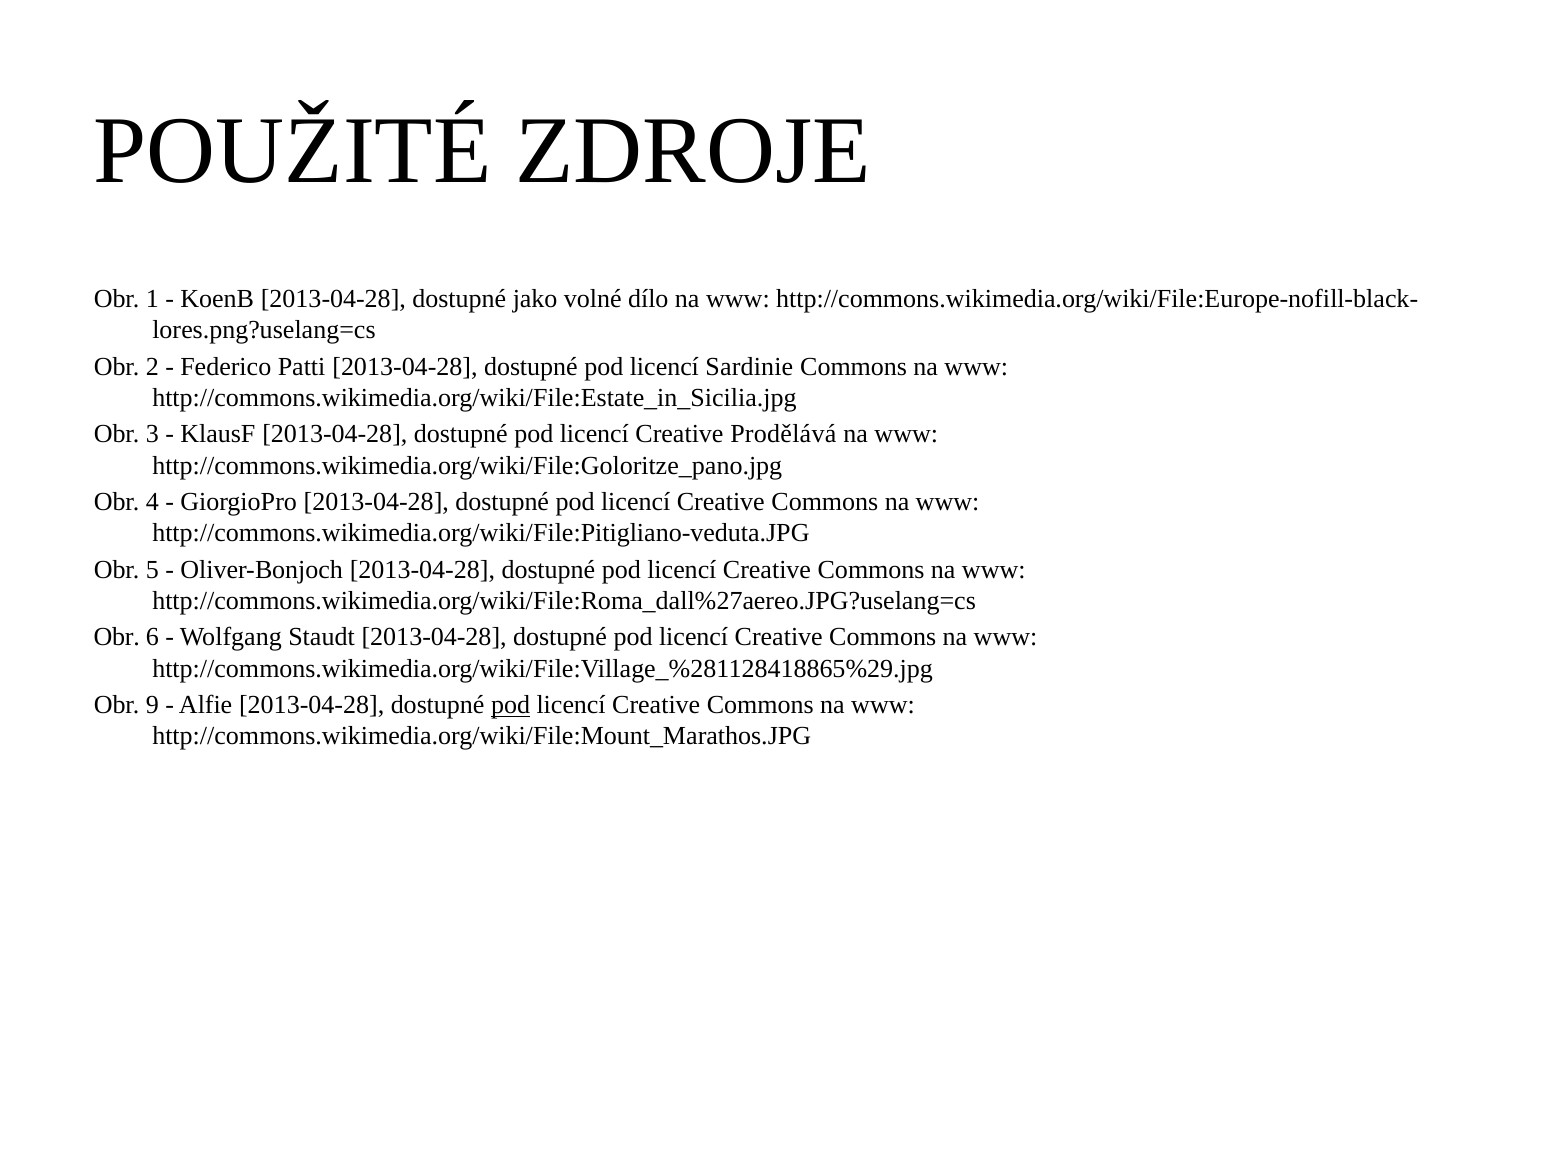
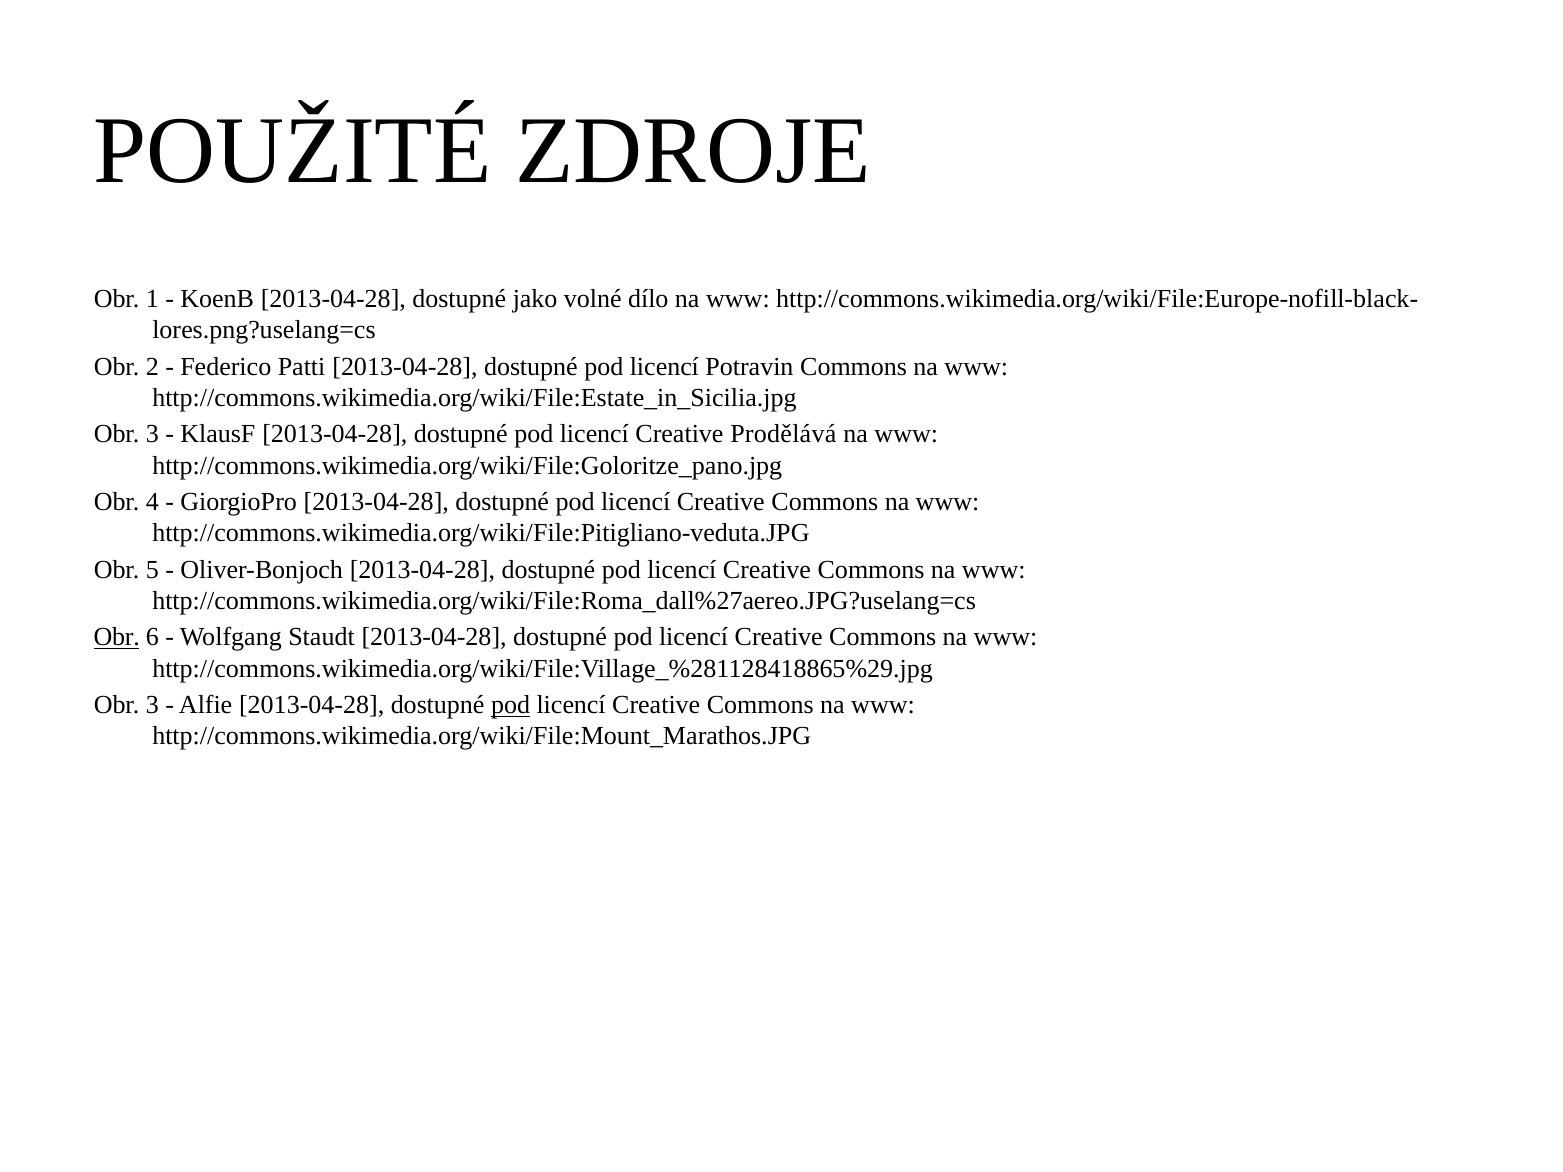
Sardinie: Sardinie -> Potravin
Obr at (117, 638) underline: none -> present
9 at (152, 705): 9 -> 3
